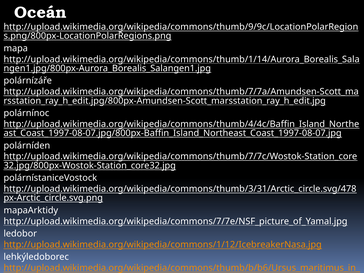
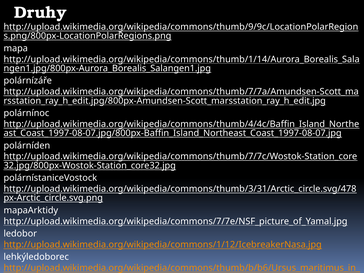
Oceán: Oceán -> Druhy
